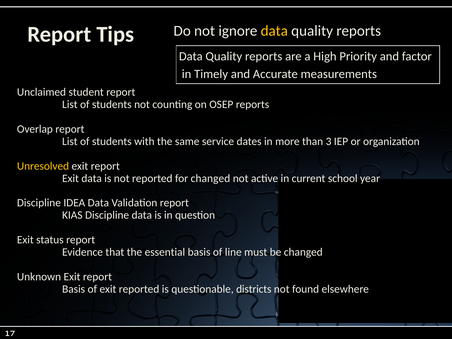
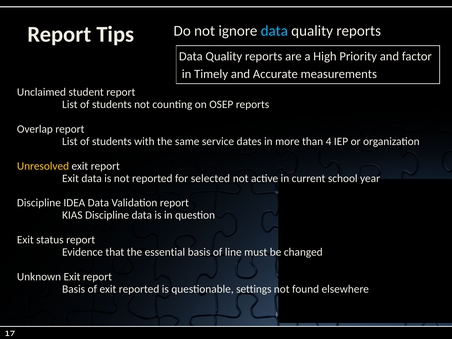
data at (274, 31) colour: yellow -> light blue
3: 3 -> 4
for changed: changed -> selected
districts: districts -> settings
